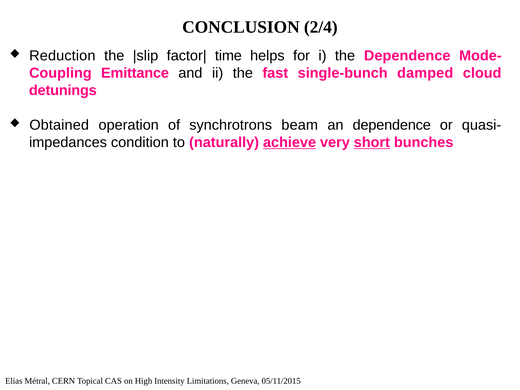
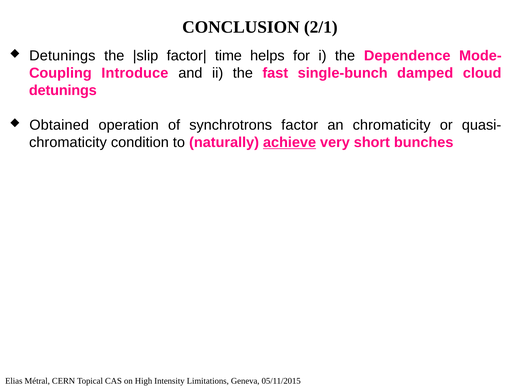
2/4: 2/4 -> 2/1
Reduction at (62, 56): Reduction -> Detunings
Emittance: Emittance -> Introduce
beam: beam -> factor
an dependence: dependence -> chromaticity
impedances at (68, 143): impedances -> chromaticity
short underline: present -> none
